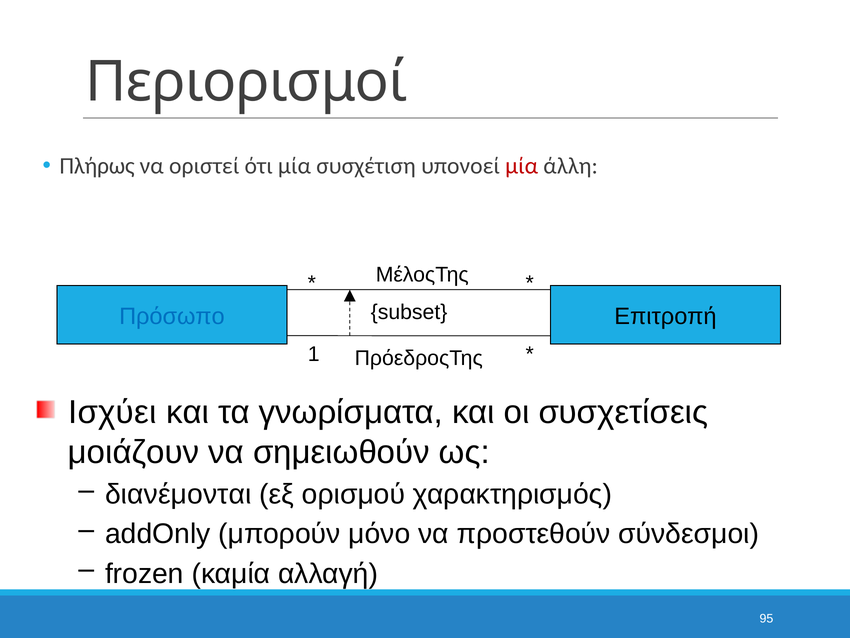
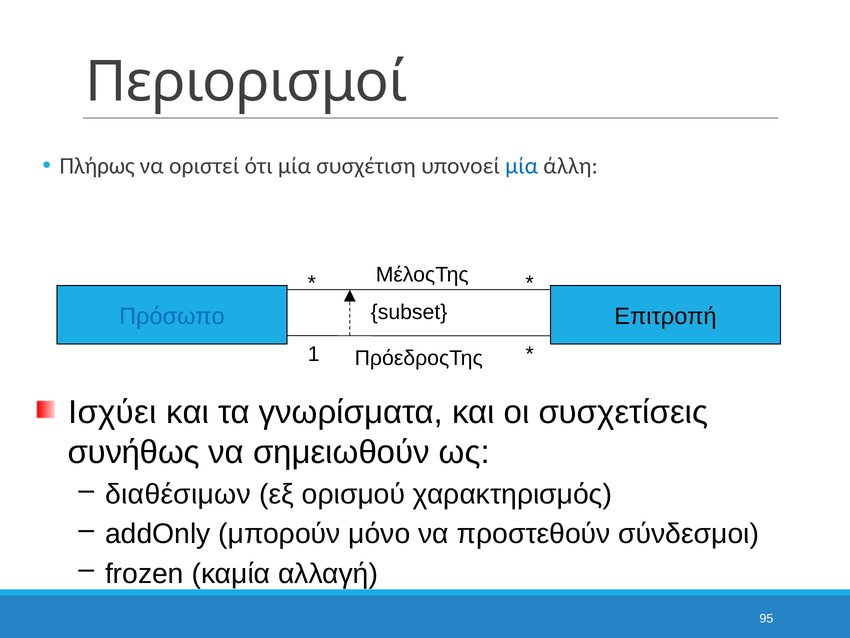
μία at (522, 166) colour: red -> blue
μοιάζουν: μοιάζουν -> συνήθως
διανέμονται: διανέμονται -> διαθέσιμων
